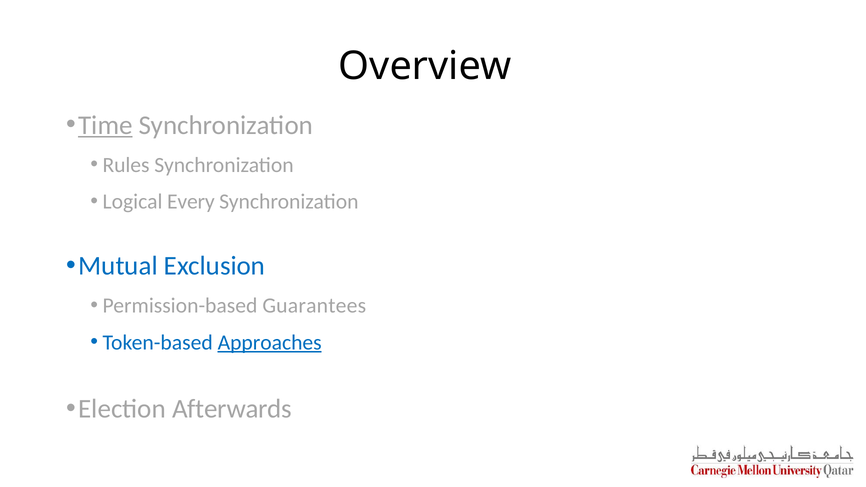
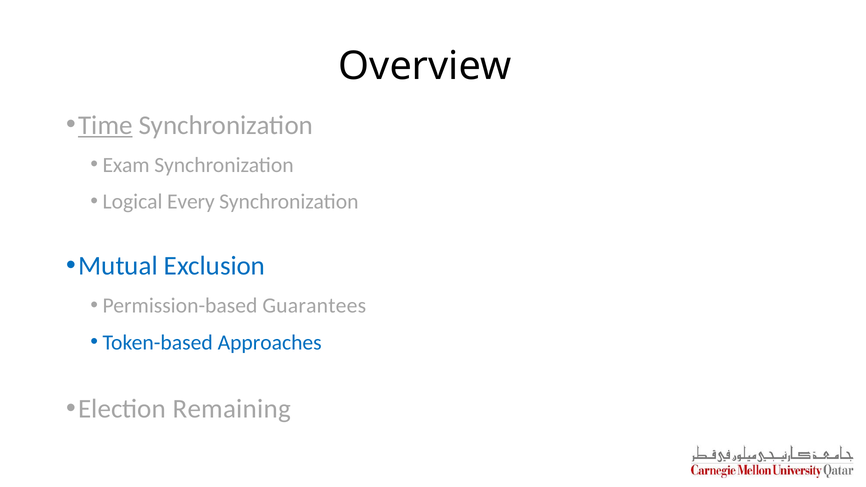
Rules: Rules -> Exam
Approaches underline: present -> none
Afterwards: Afterwards -> Remaining
